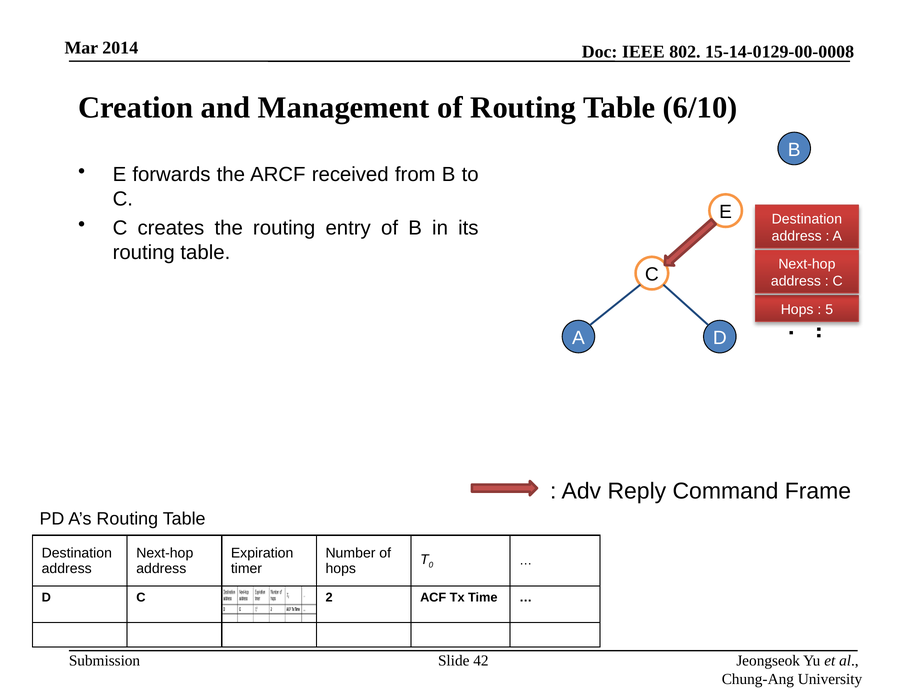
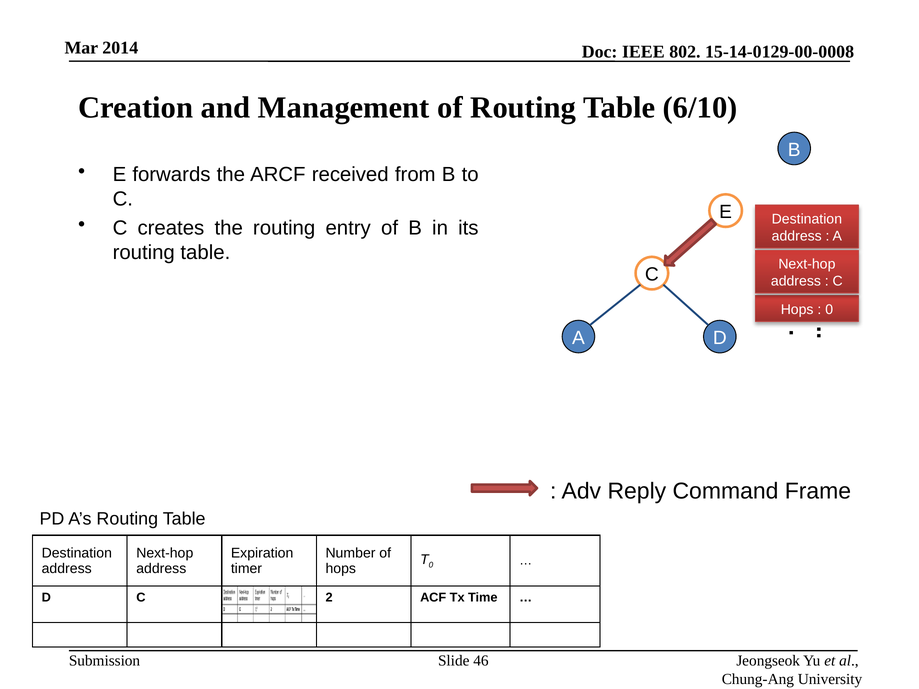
5 at (829, 310): 5 -> 0
42: 42 -> 46
